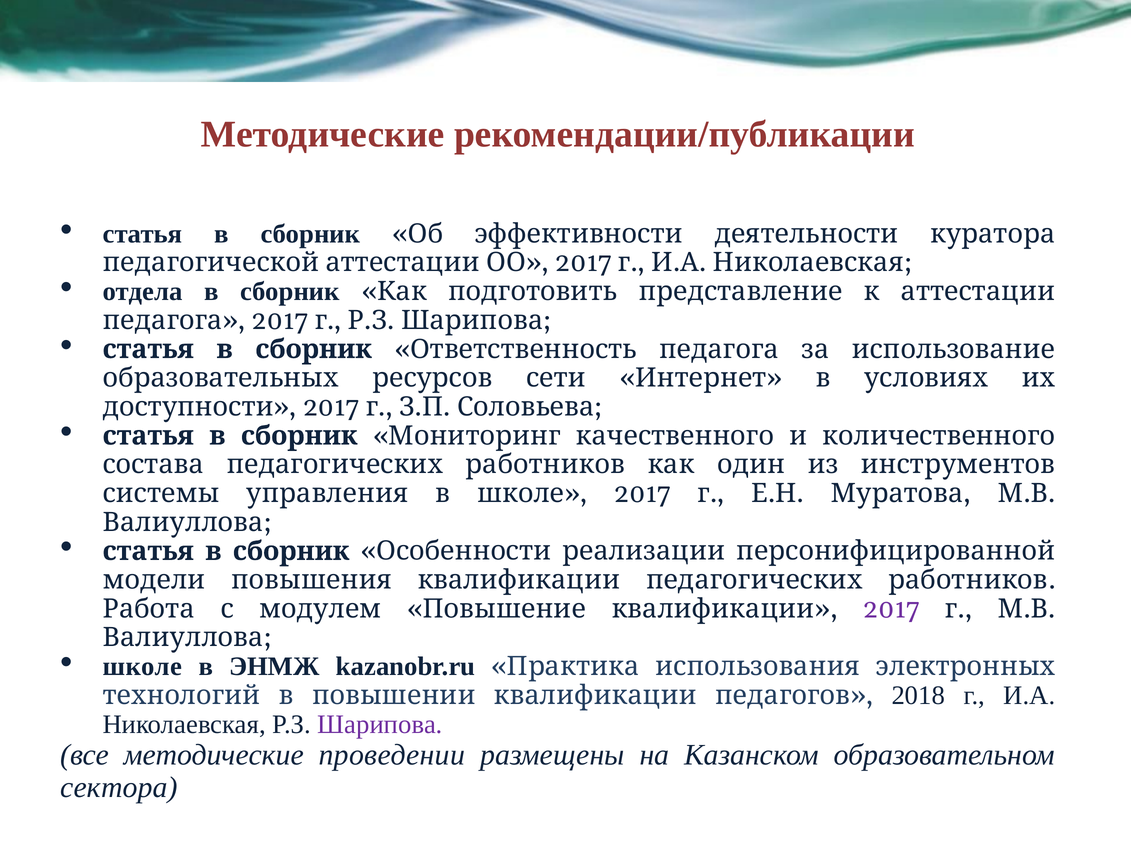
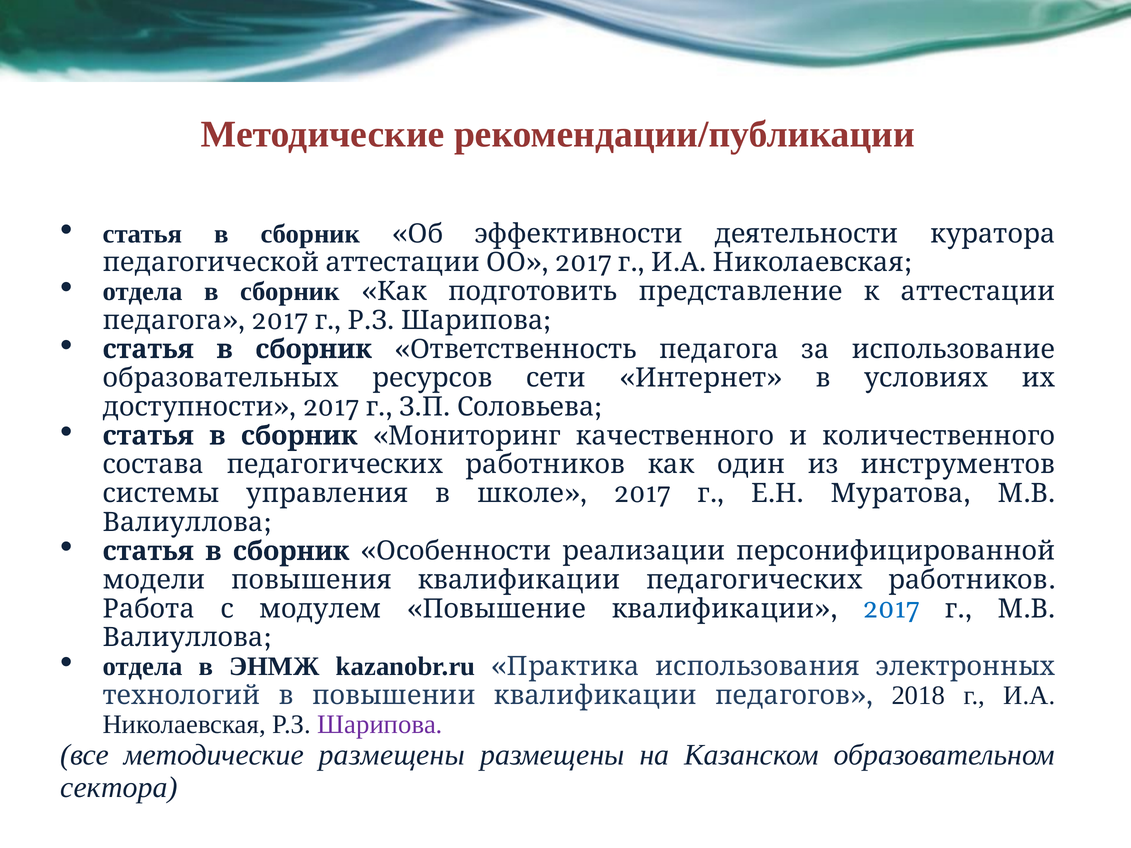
2017 at (891, 609) colour: purple -> blue
школе at (142, 667): школе -> отдела
методические проведении: проведении -> размещены
